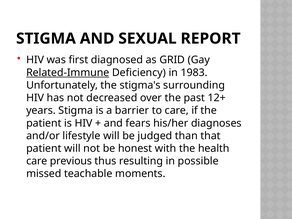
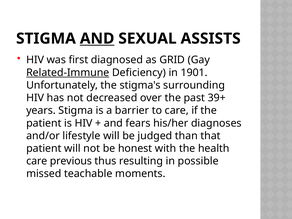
AND at (97, 39) underline: none -> present
REPORT: REPORT -> ASSISTS
1983: 1983 -> 1901
12+: 12+ -> 39+
